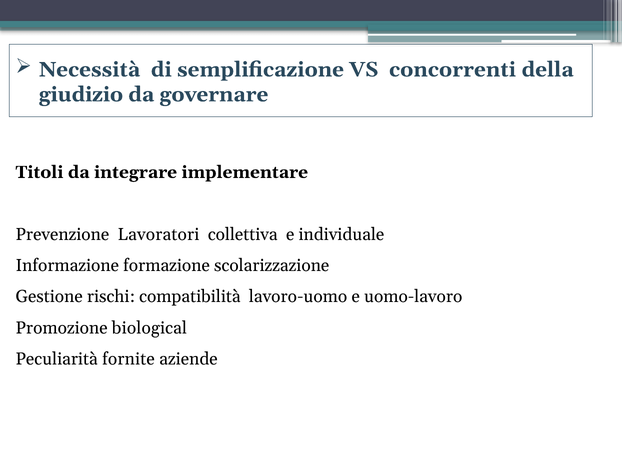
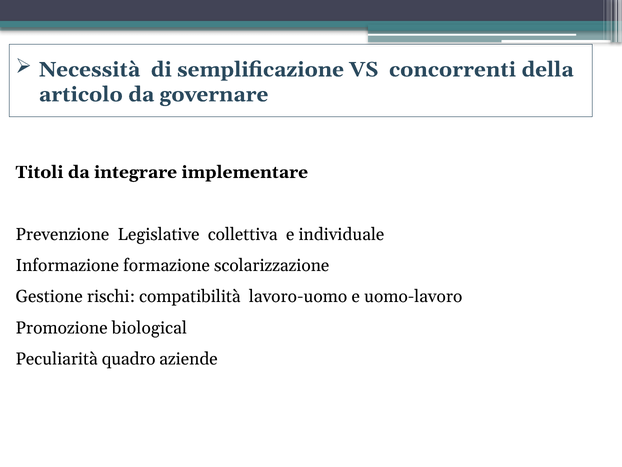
giudizio: giudizio -> articolo
Lavoratori: Lavoratori -> Legislative
fornite: fornite -> quadro
